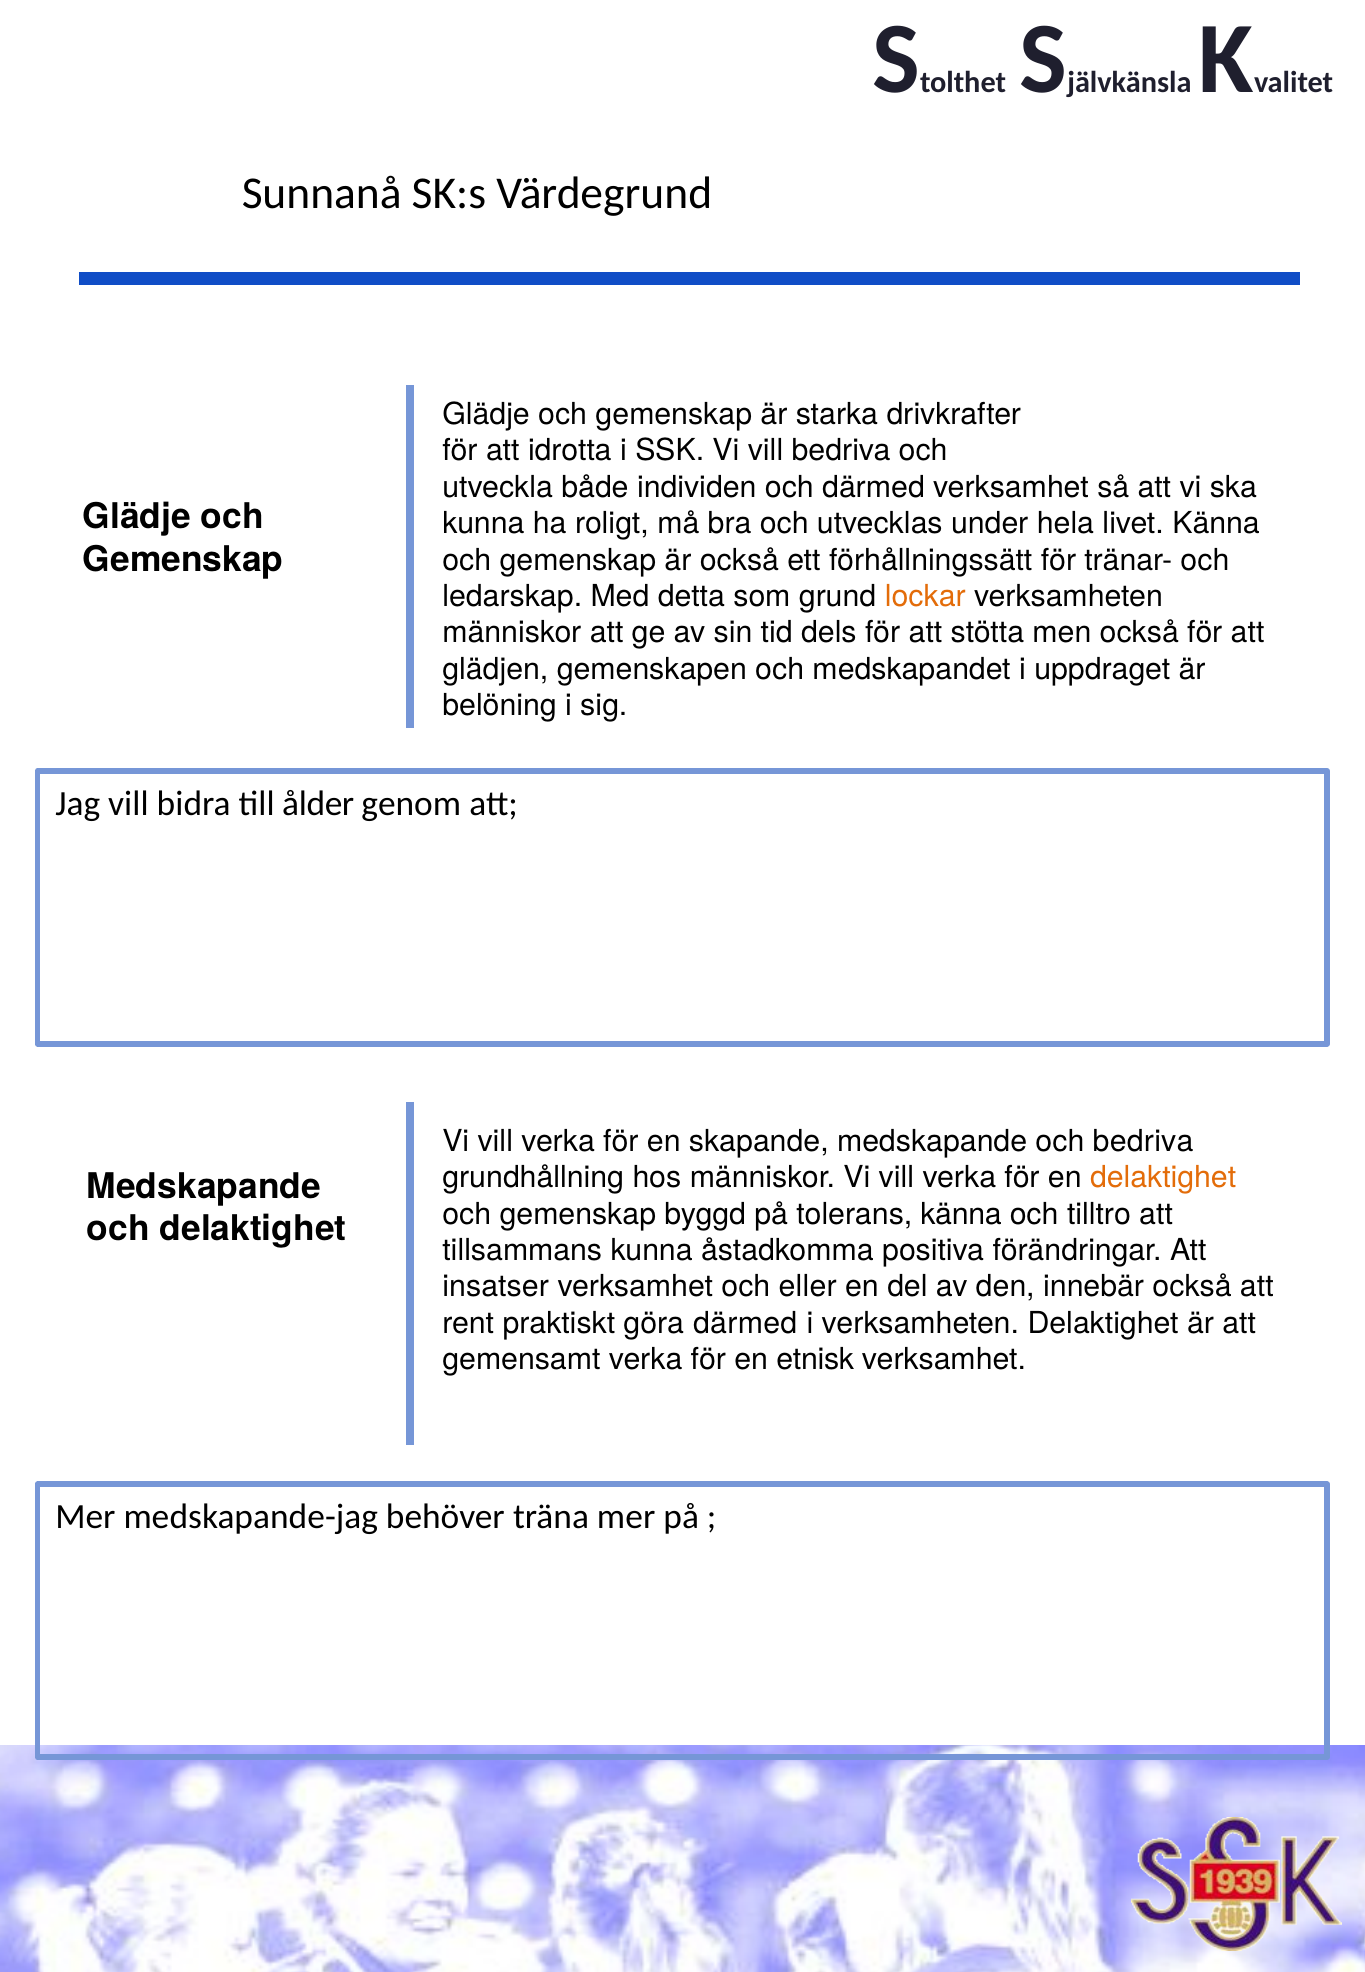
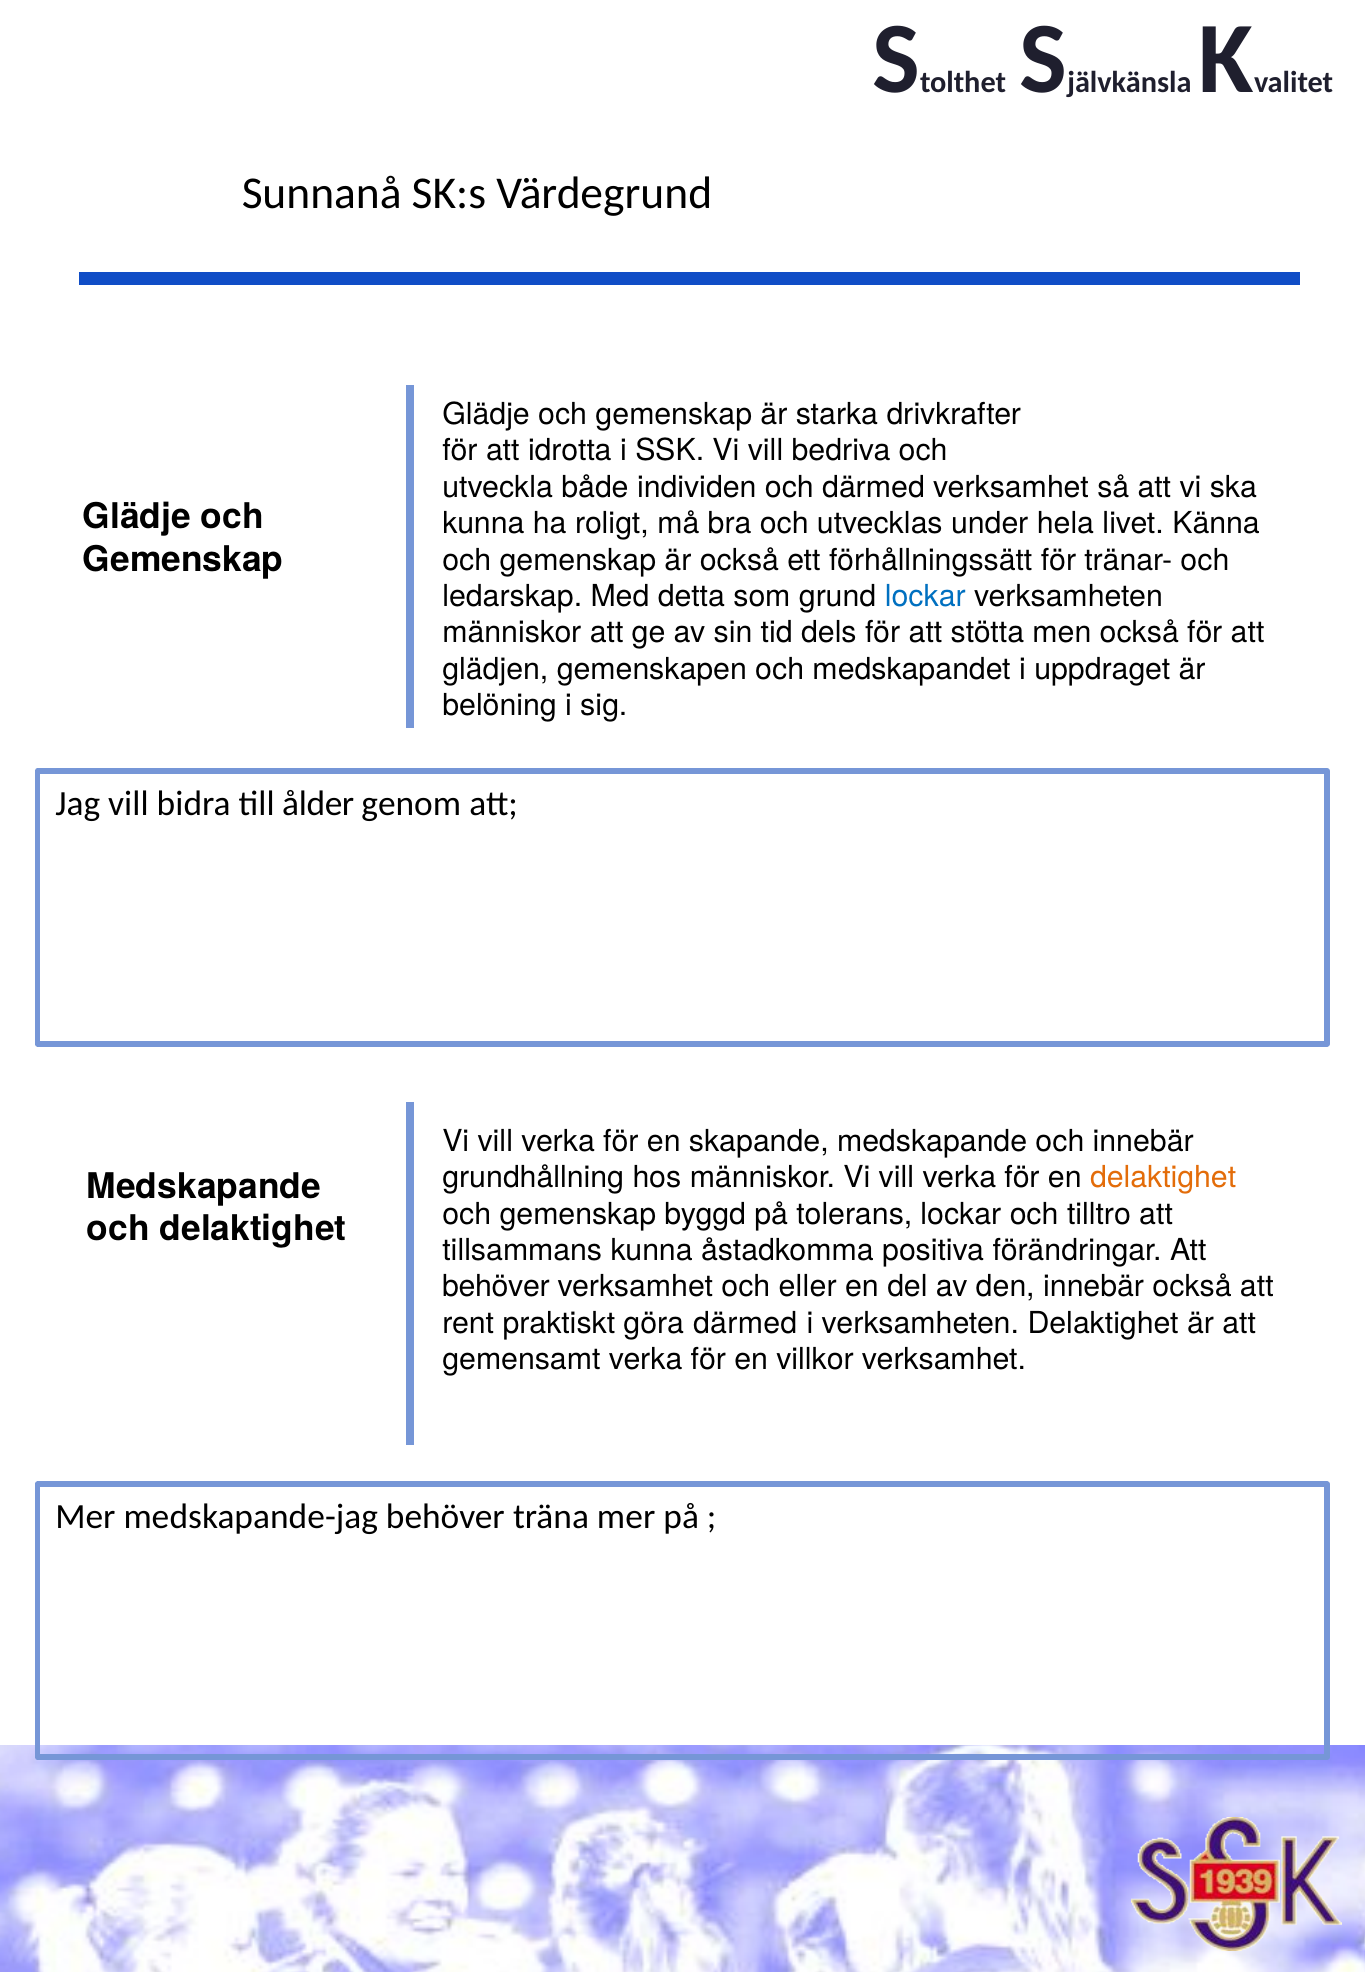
lockar at (925, 596) colour: orange -> blue
och bedriva: bedriva -> innebär
tolerans känna: känna -> lockar
insatser at (496, 1287): insatser -> behöver
etnisk: etnisk -> villkor
